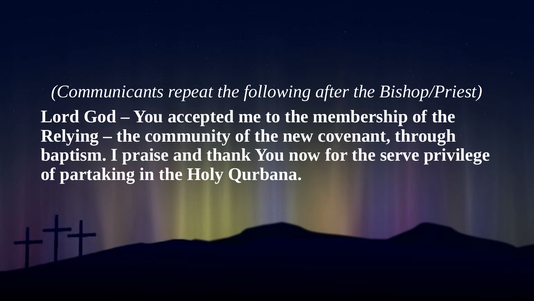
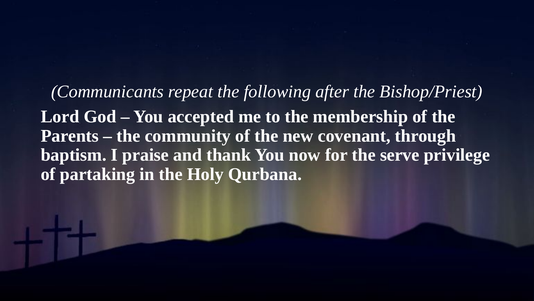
Relying: Relying -> Parents
